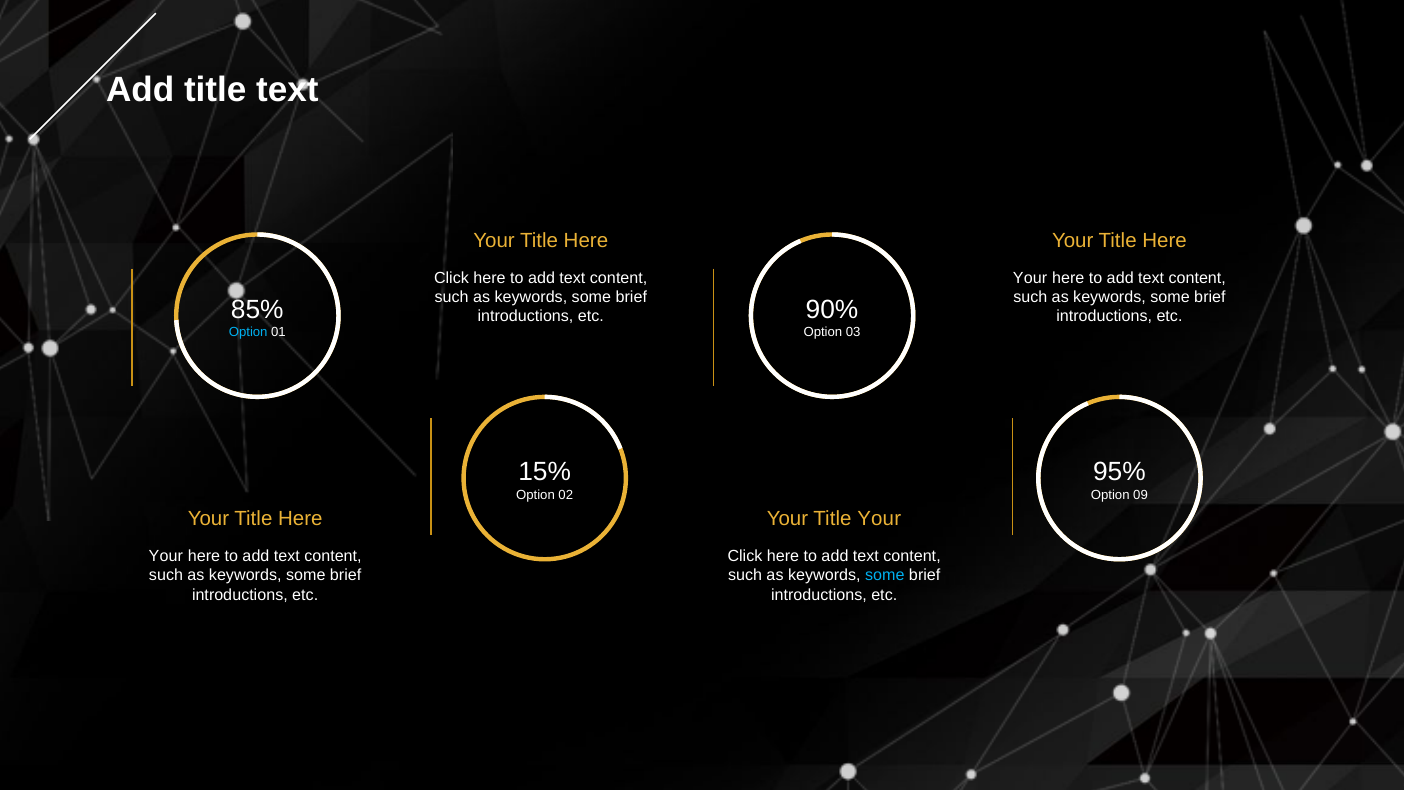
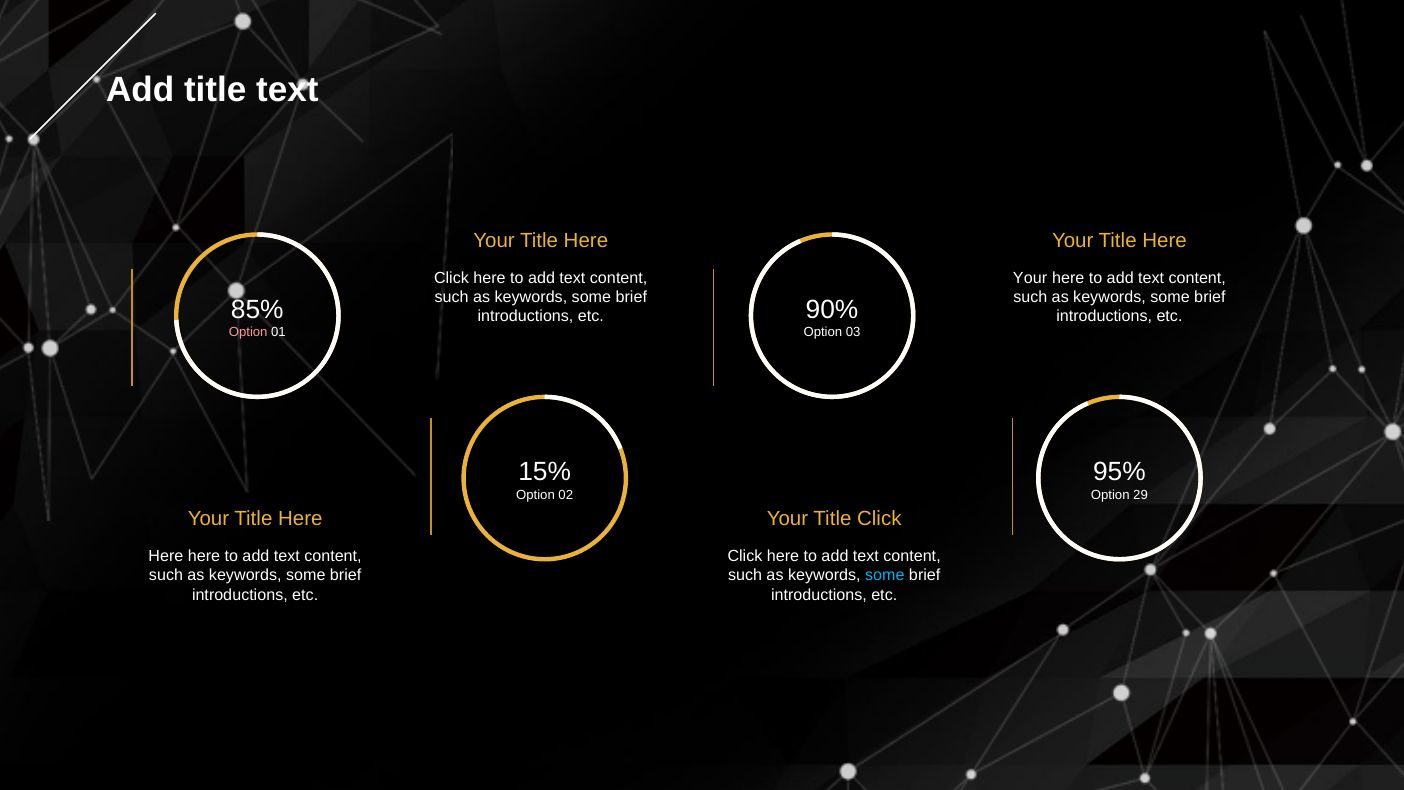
Option at (248, 332) colour: light blue -> pink
09: 09 -> 29
Title Your: Your -> Click
Your at (166, 556): Your -> Here
